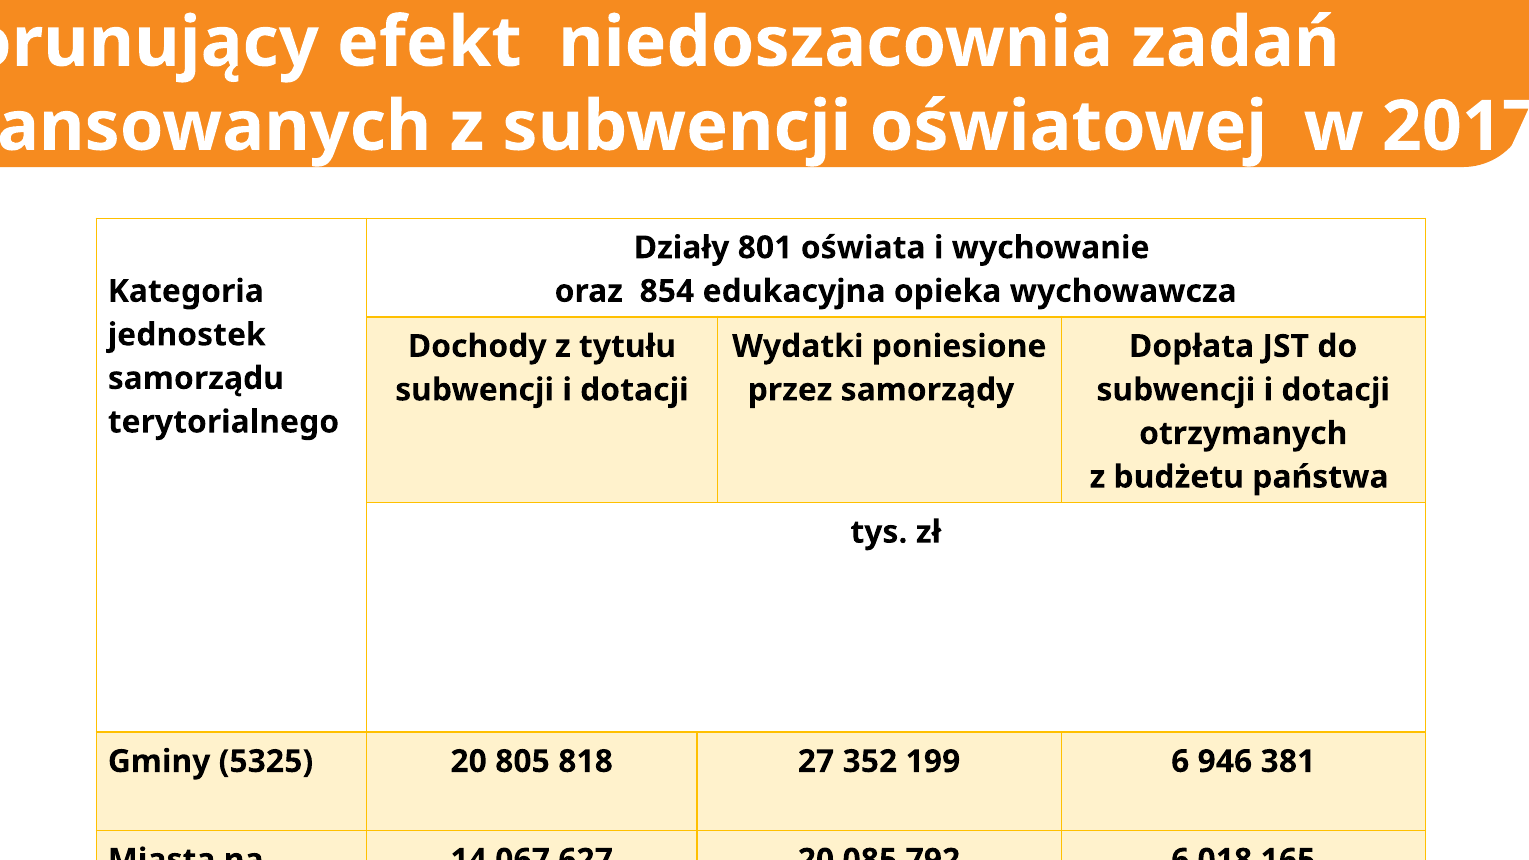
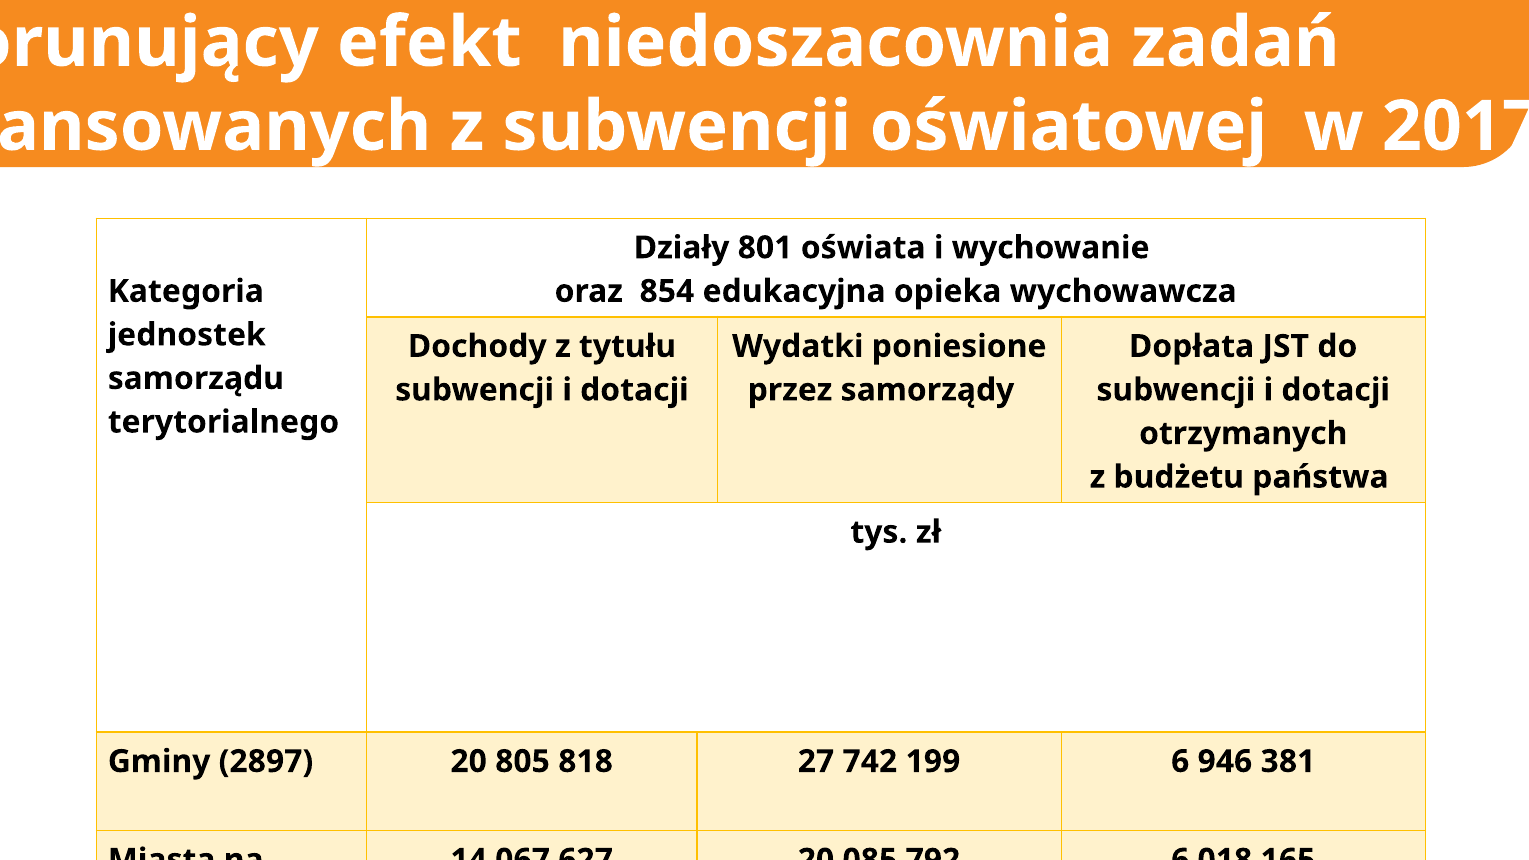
5325: 5325 -> 2897
352: 352 -> 742
